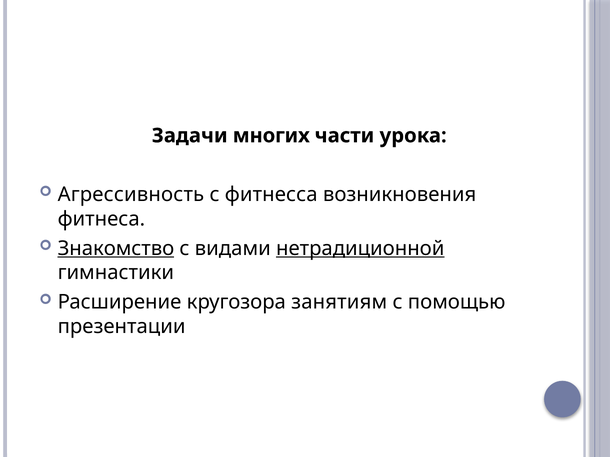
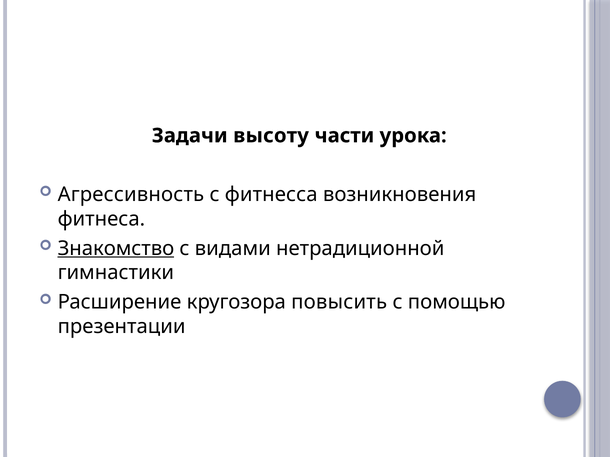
многих: многих -> высоту
нетрадиционной underline: present -> none
занятиям: занятиям -> повысить
